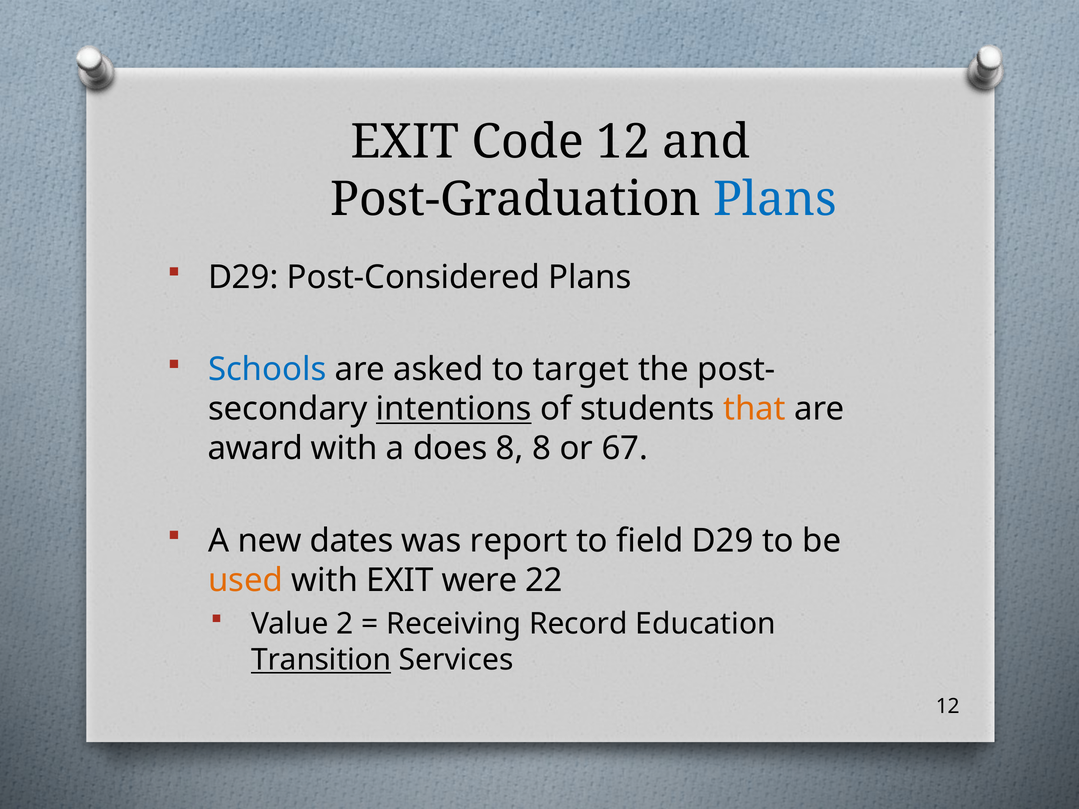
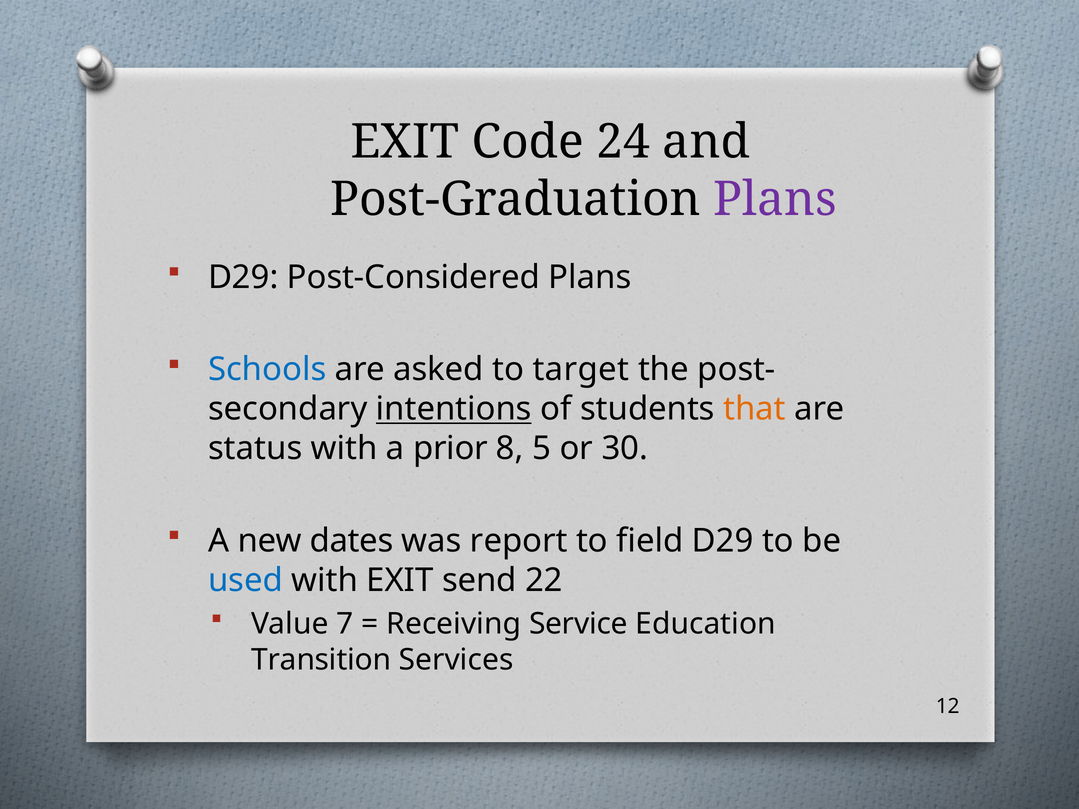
Code 12: 12 -> 24
Plans at (775, 200) colour: blue -> purple
award: award -> status
does: does -> prior
8 8: 8 -> 5
67: 67 -> 30
used colour: orange -> blue
were: were -> send
2: 2 -> 7
Record: Record -> Service
Transition underline: present -> none
